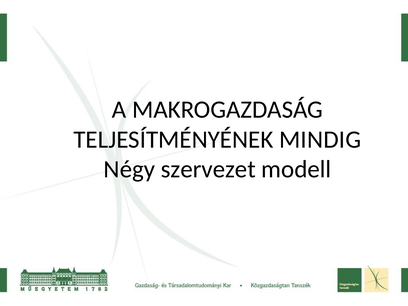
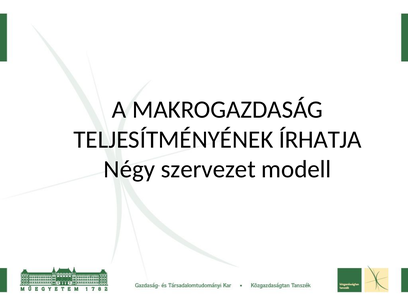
MINDIG: MINDIG -> ÍRHATJA
